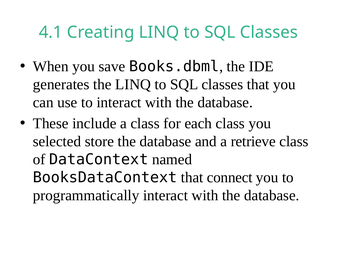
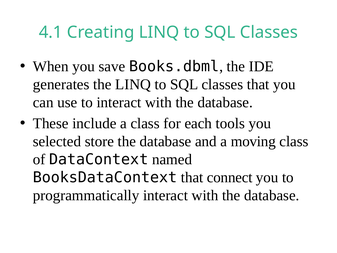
each class: class -> tools
retrieve: retrieve -> moving
